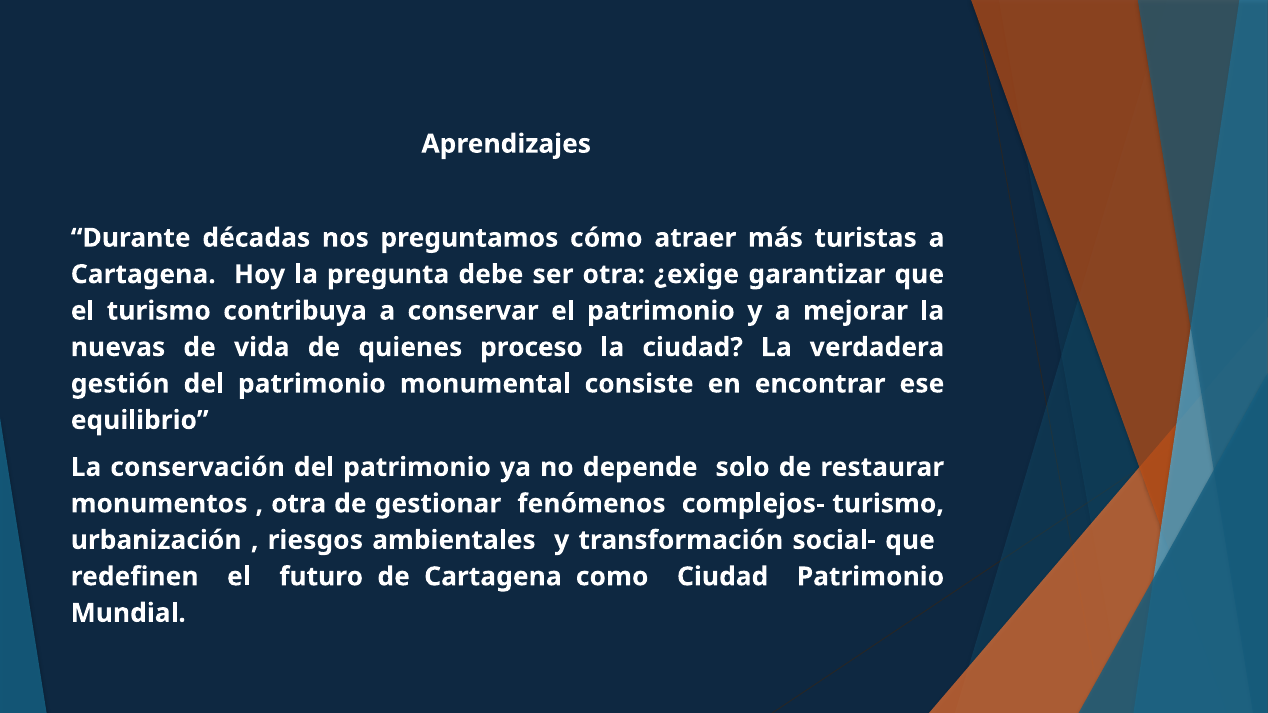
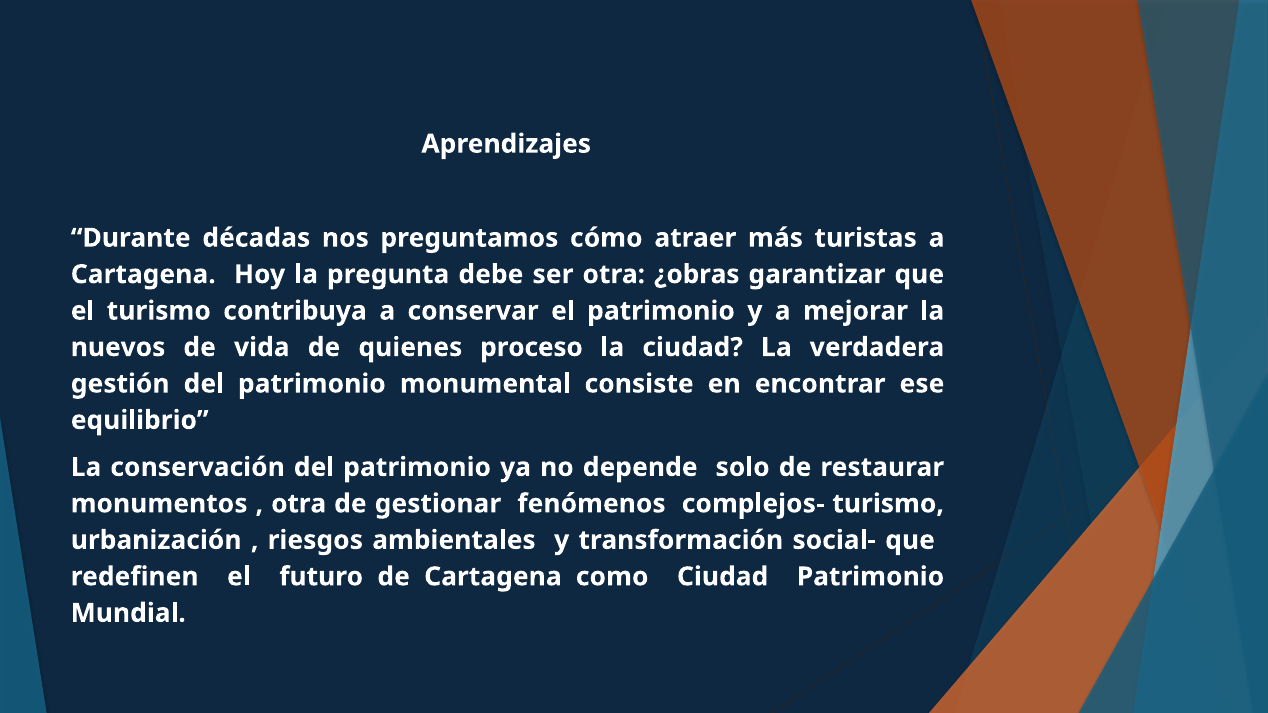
¿exige: ¿exige -> ¿obras
nuevas: nuevas -> nuevos
